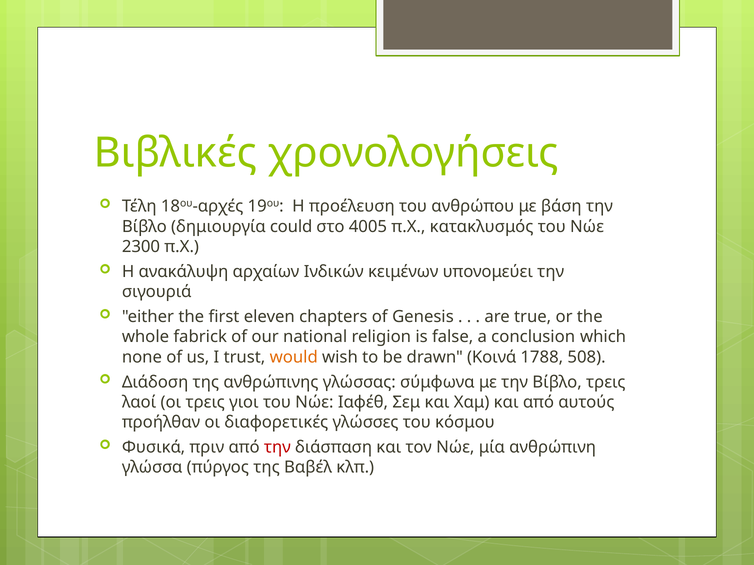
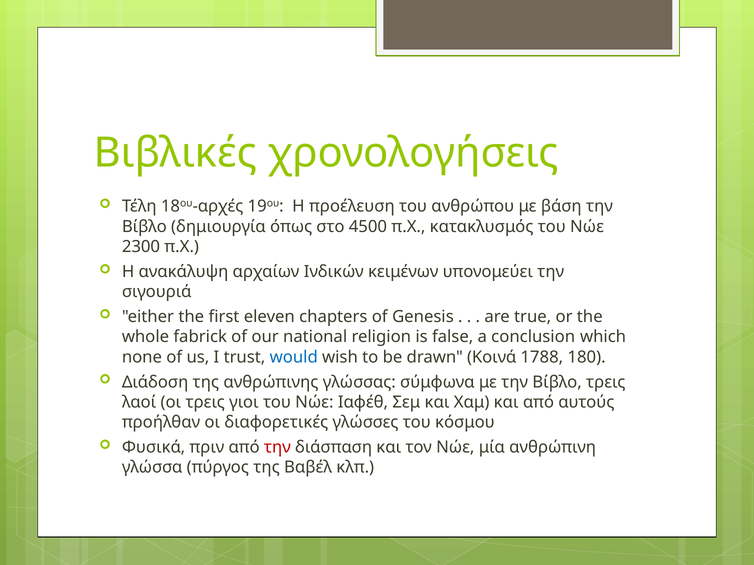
could: could -> όπως
4005: 4005 -> 4500
would colour: orange -> blue
508: 508 -> 180
